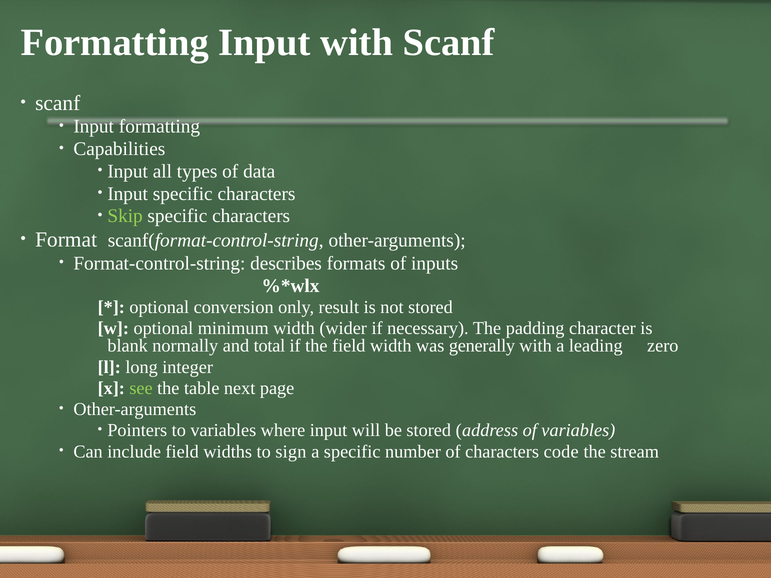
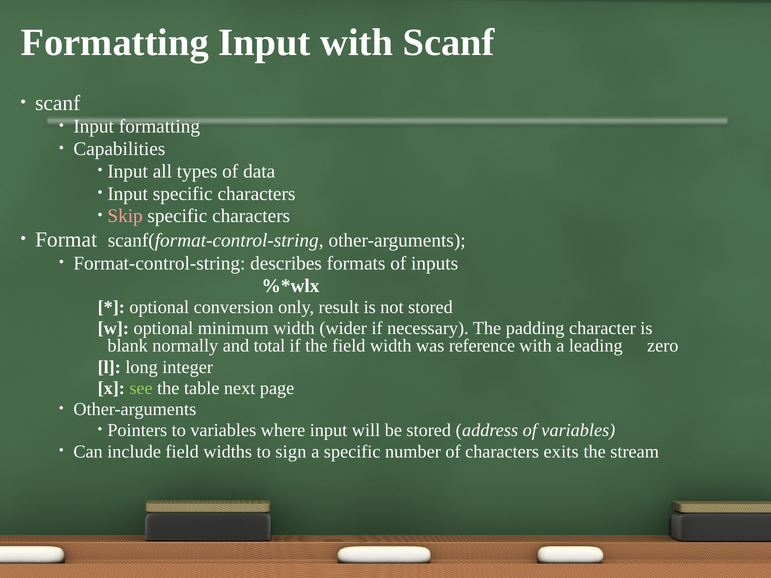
Skip colour: light green -> pink
generally: generally -> reference
code: code -> exits
